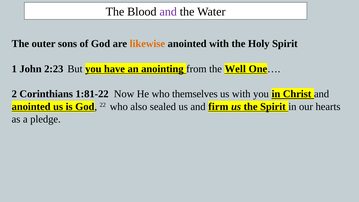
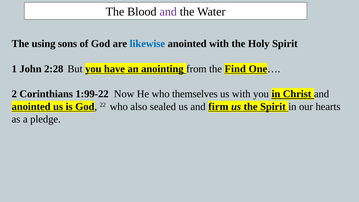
outer: outer -> using
likewise colour: orange -> blue
2:23: 2:23 -> 2:28
Well: Well -> Find
1:81-22: 1:81-22 -> 1:99-22
